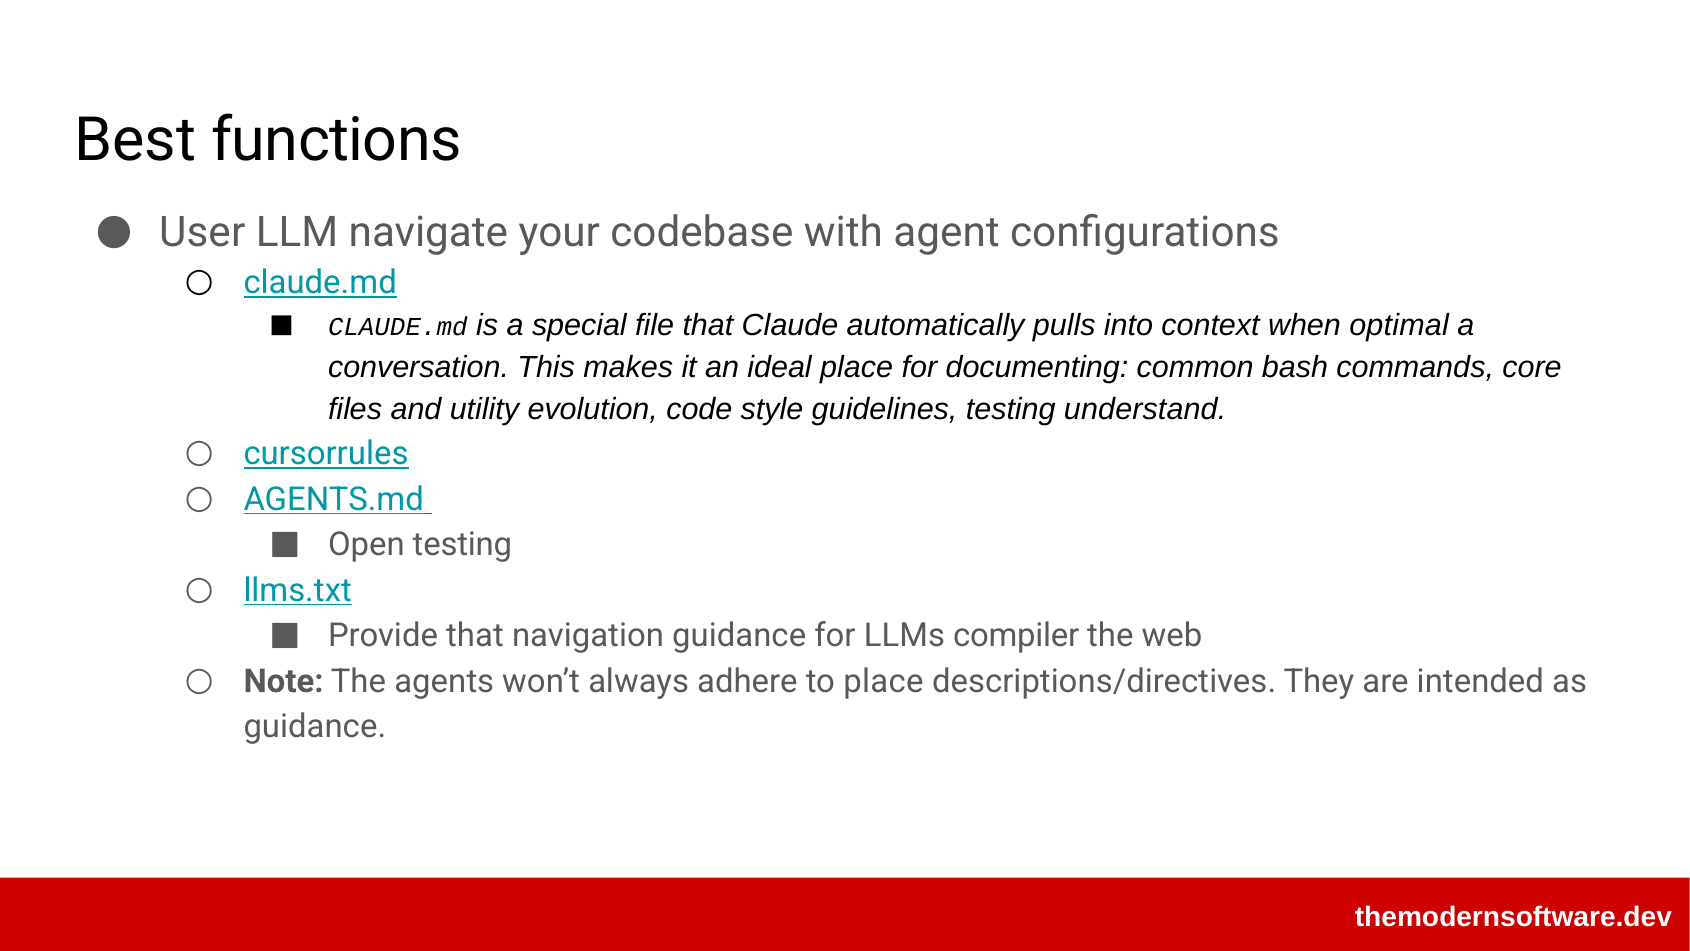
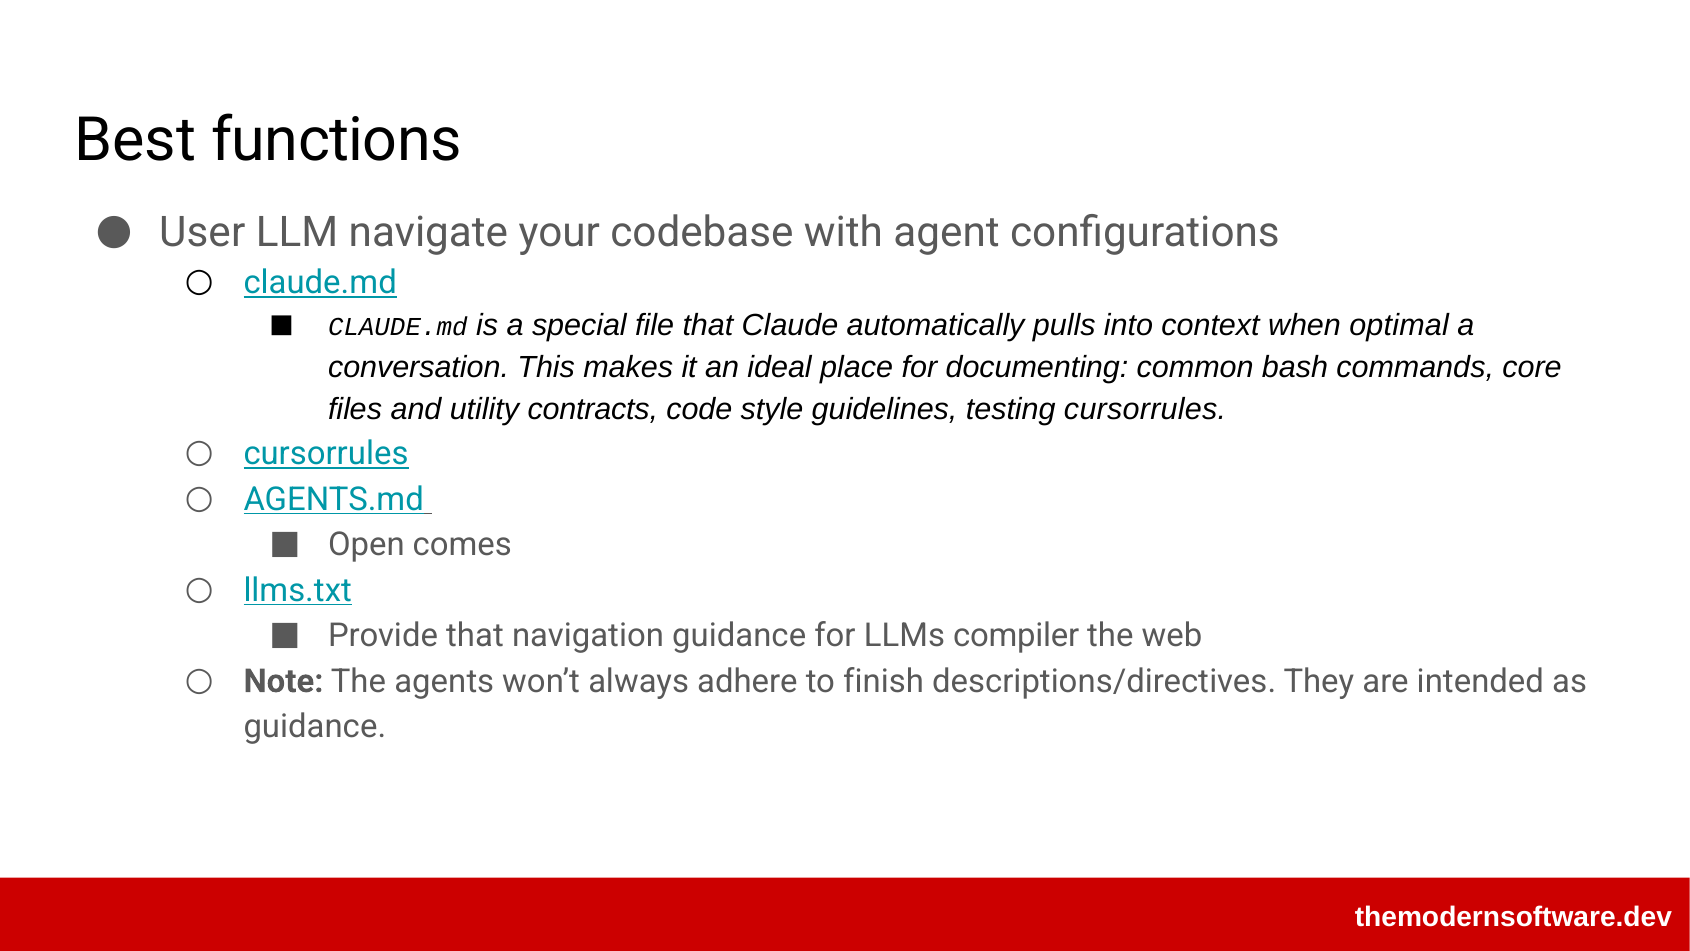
evolution: evolution -> contracts
testing understand: understand -> cursorrules
Open testing: testing -> comes
to place: place -> finish
